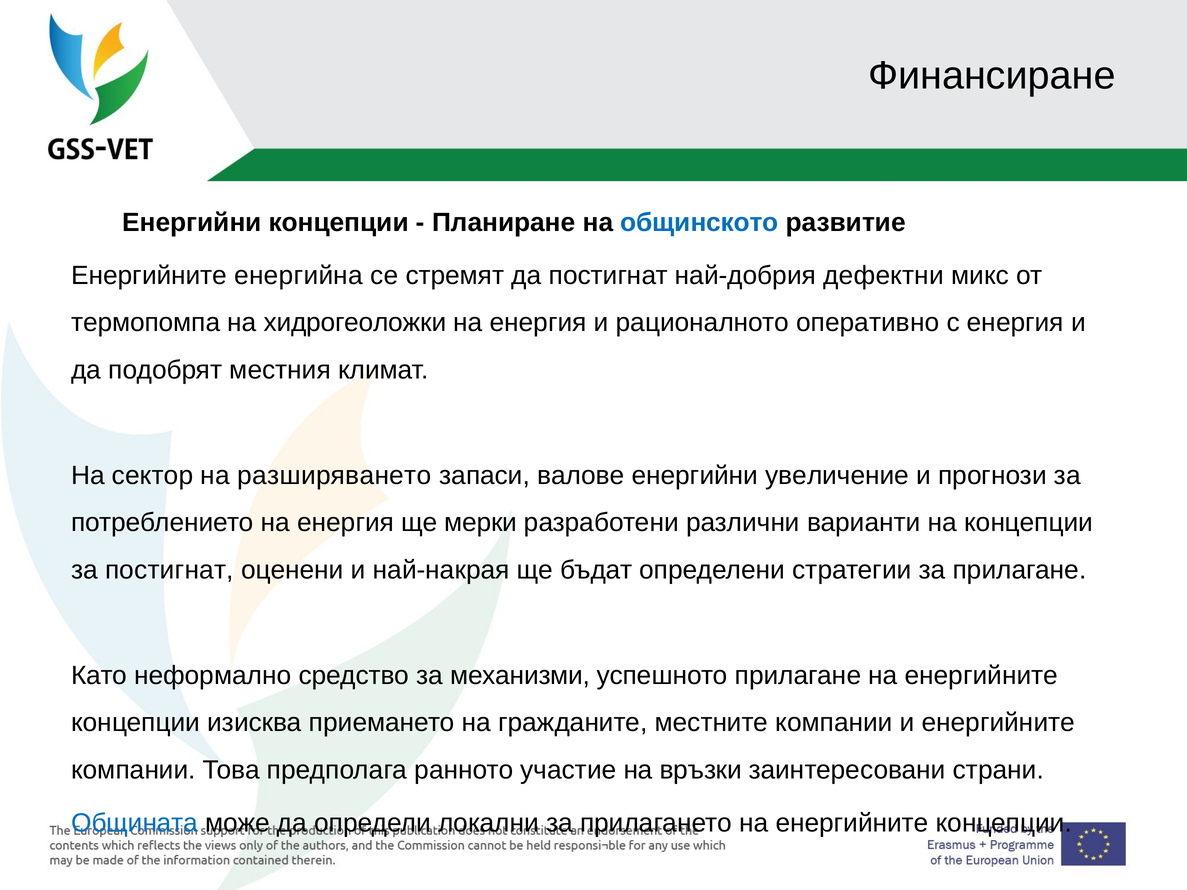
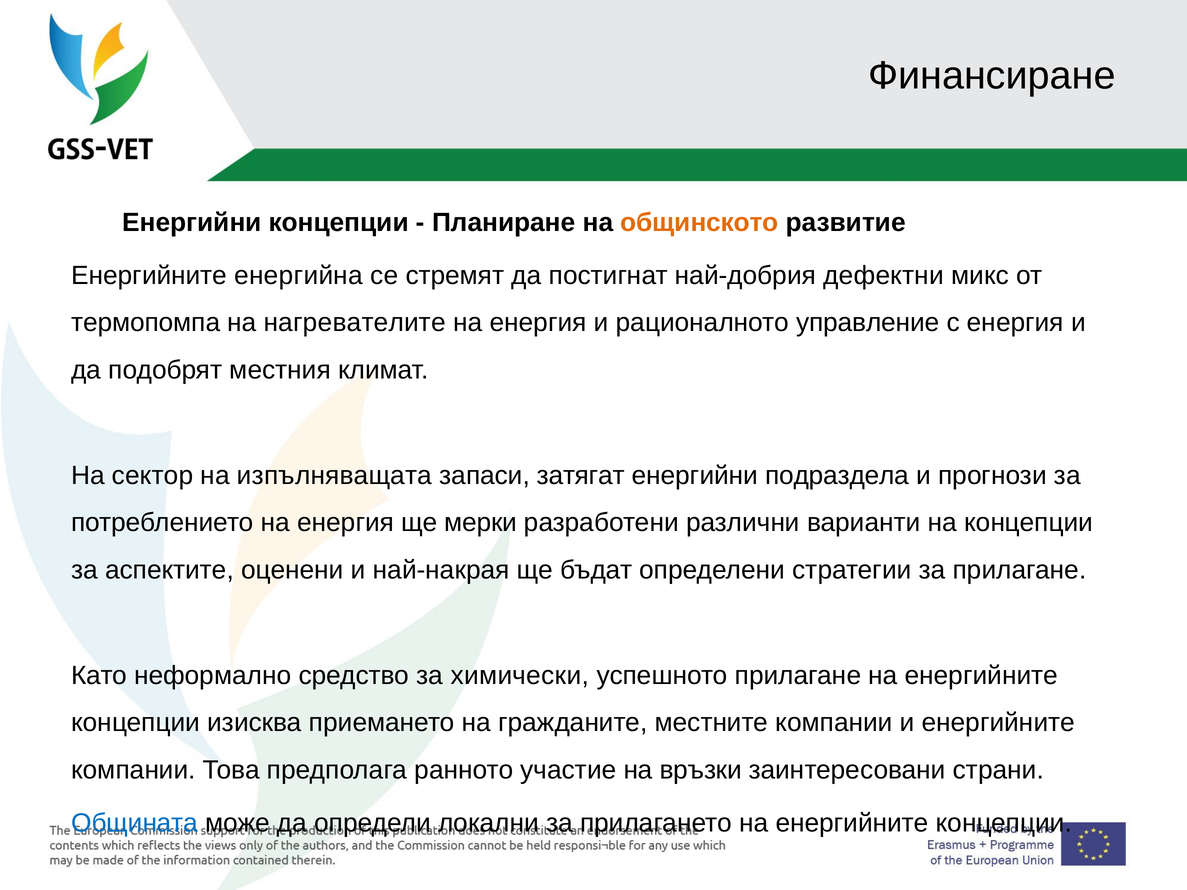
общинското colour: blue -> orange
хидрогеоложки: хидрогеоложки -> нагревателите
оперативно: оперативно -> управление
разширяването: разширяването -> изпълняващата
валове: валове -> затягат
увеличение: увеличение -> подраздела
за постигнат: постигнат -> аспектите
механизми: механизми -> химически
